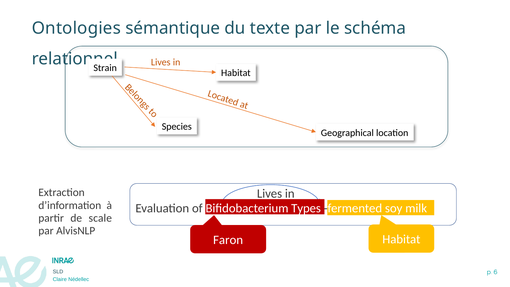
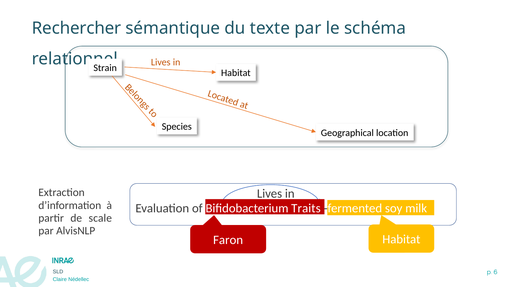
Ontologies: Ontologies -> Rechercher
Types: Types -> Traits
